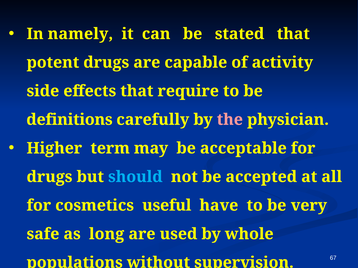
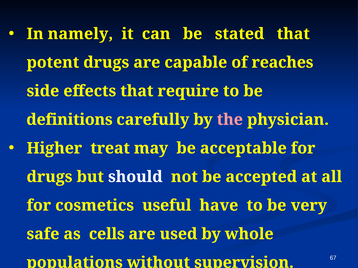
activity: activity -> reaches
term: term -> treat
should colour: light blue -> white
long: long -> cells
